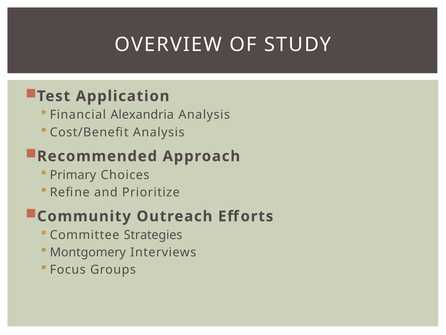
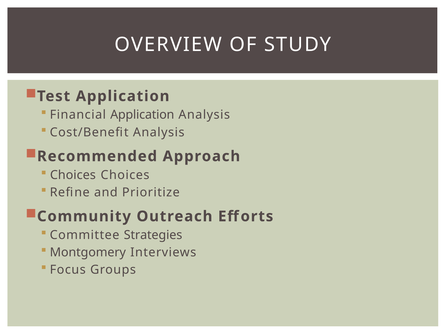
Financial Alexandria: Alexandria -> Application
Primary at (73, 175): Primary -> Choices
